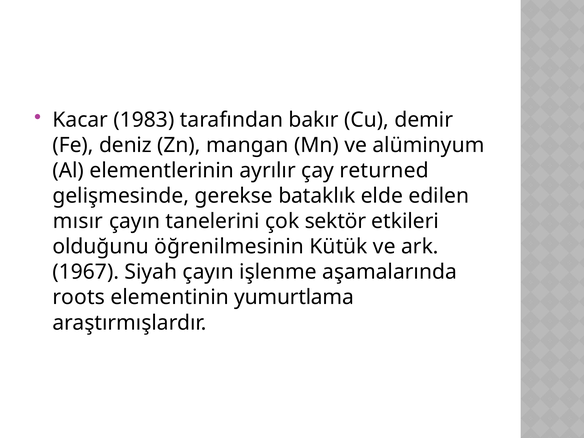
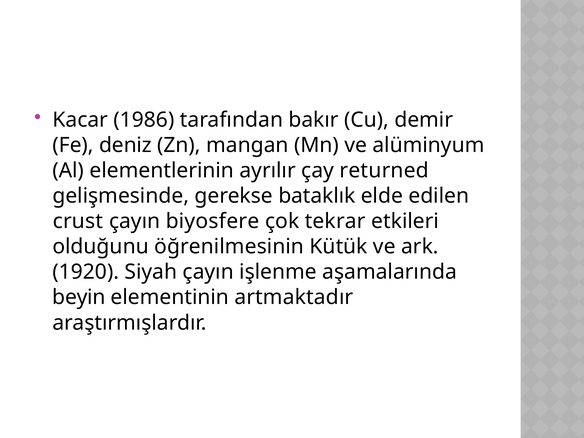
1983: 1983 -> 1986
mısır: mısır -> crust
tanelerini: tanelerini -> biyosfere
sektör: sektör -> tekrar
1967: 1967 -> 1920
roots: roots -> beyin
yumurtlama: yumurtlama -> artmaktadır
